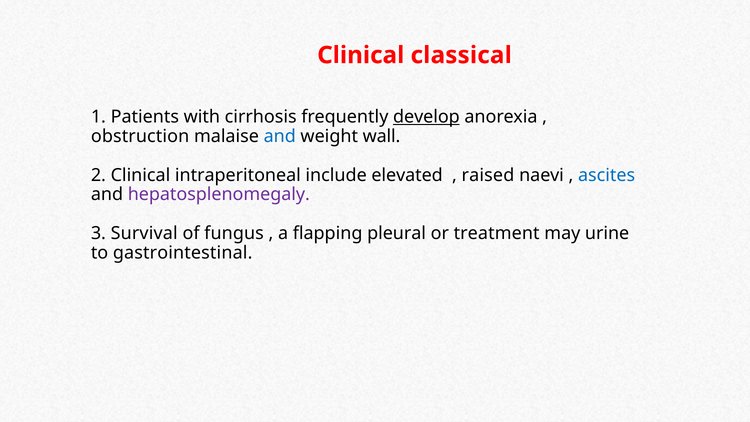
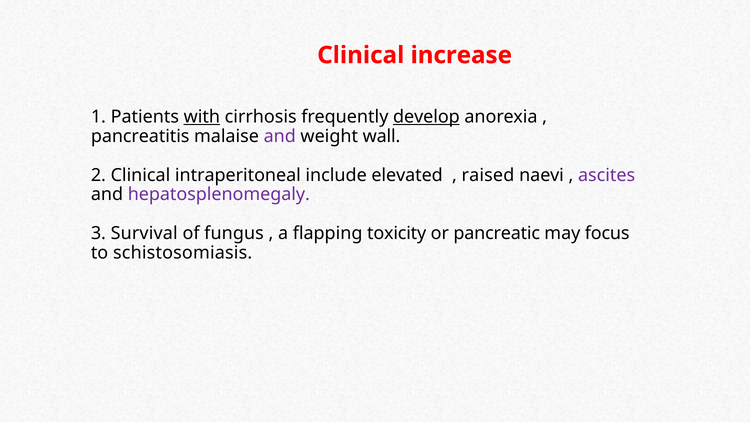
classical: classical -> increase
with underline: none -> present
obstruction: obstruction -> pancreatitis
and at (280, 136) colour: blue -> purple
ascites colour: blue -> purple
pleural: pleural -> toxicity
treatment: treatment -> pancreatic
urine: urine -> focus
gastrointestinal: gastrointestinal -> schistosomiasis
